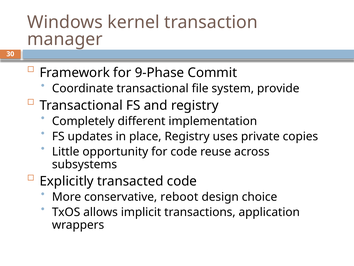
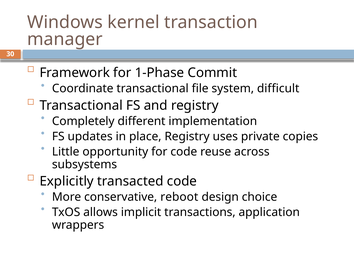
9-Phase: 9-Phase -> 1-Phase
provide: provide -> difficult
